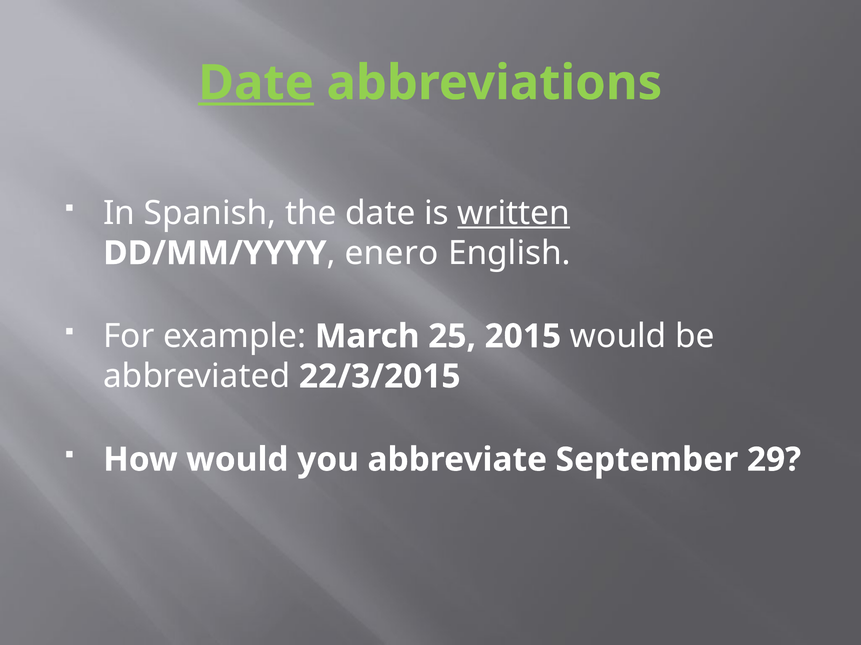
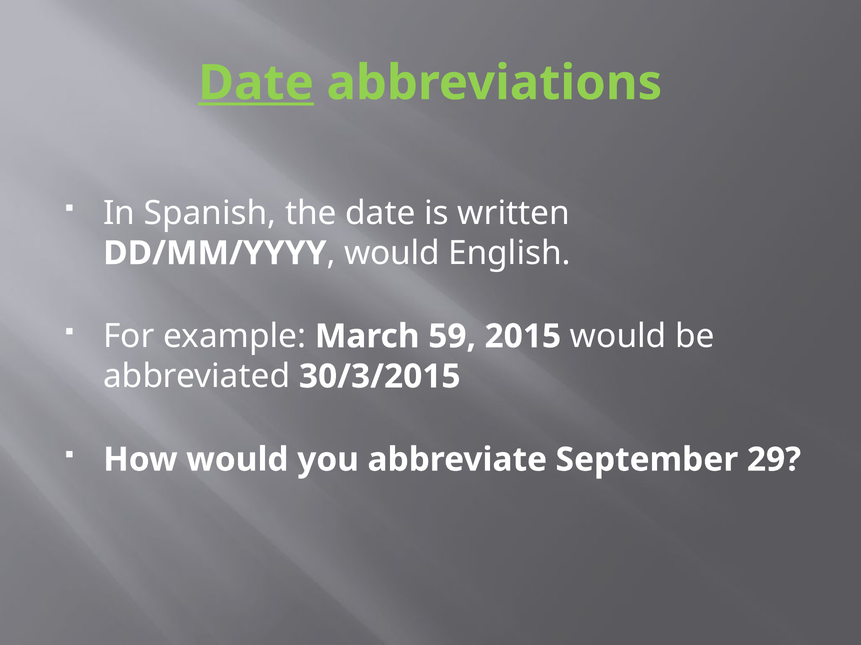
written underline: present -> none
enero at (392, 253): enero -> would
25: 25 -> 59
22/3/2015: 22/3/2015 -> 30/3/2015
